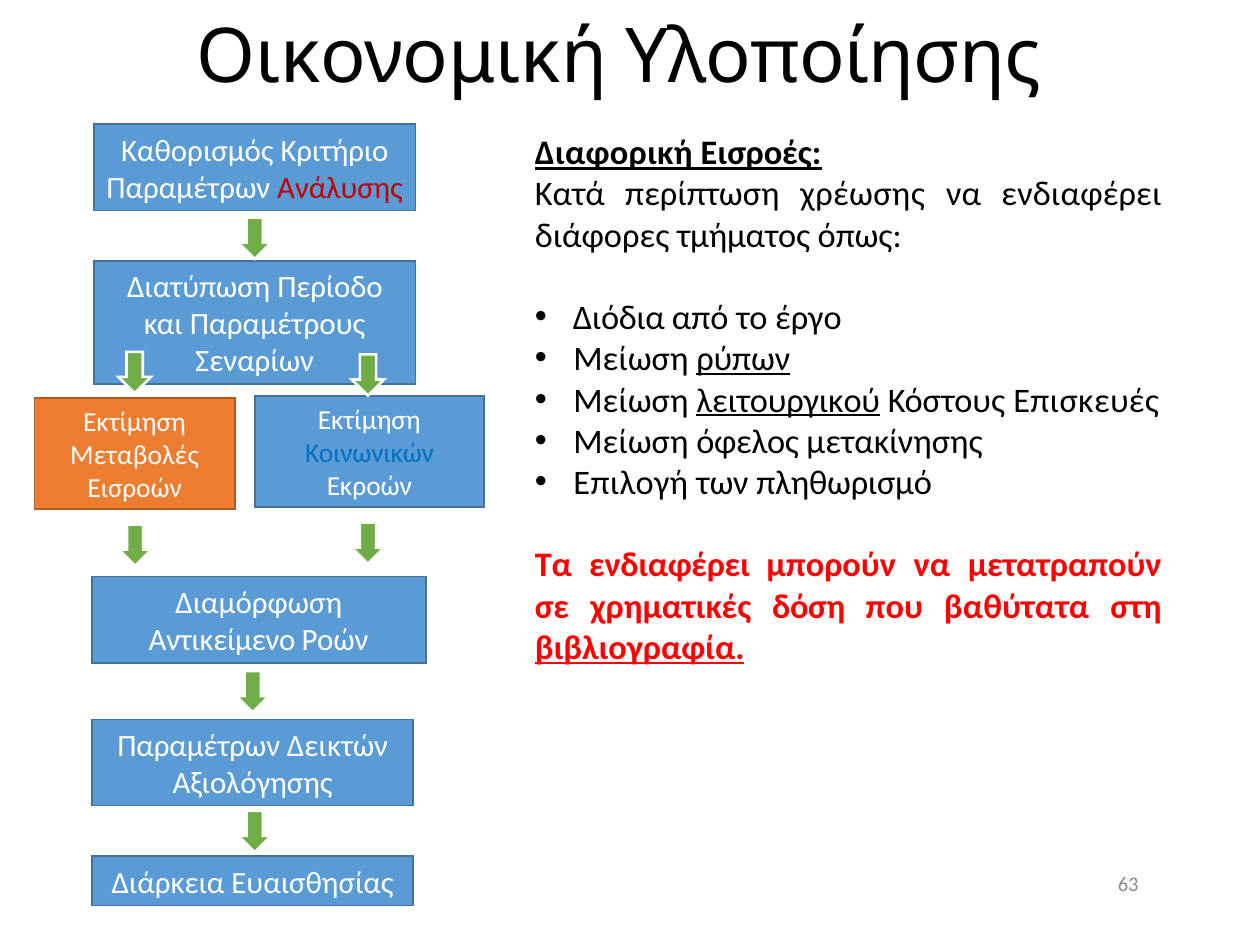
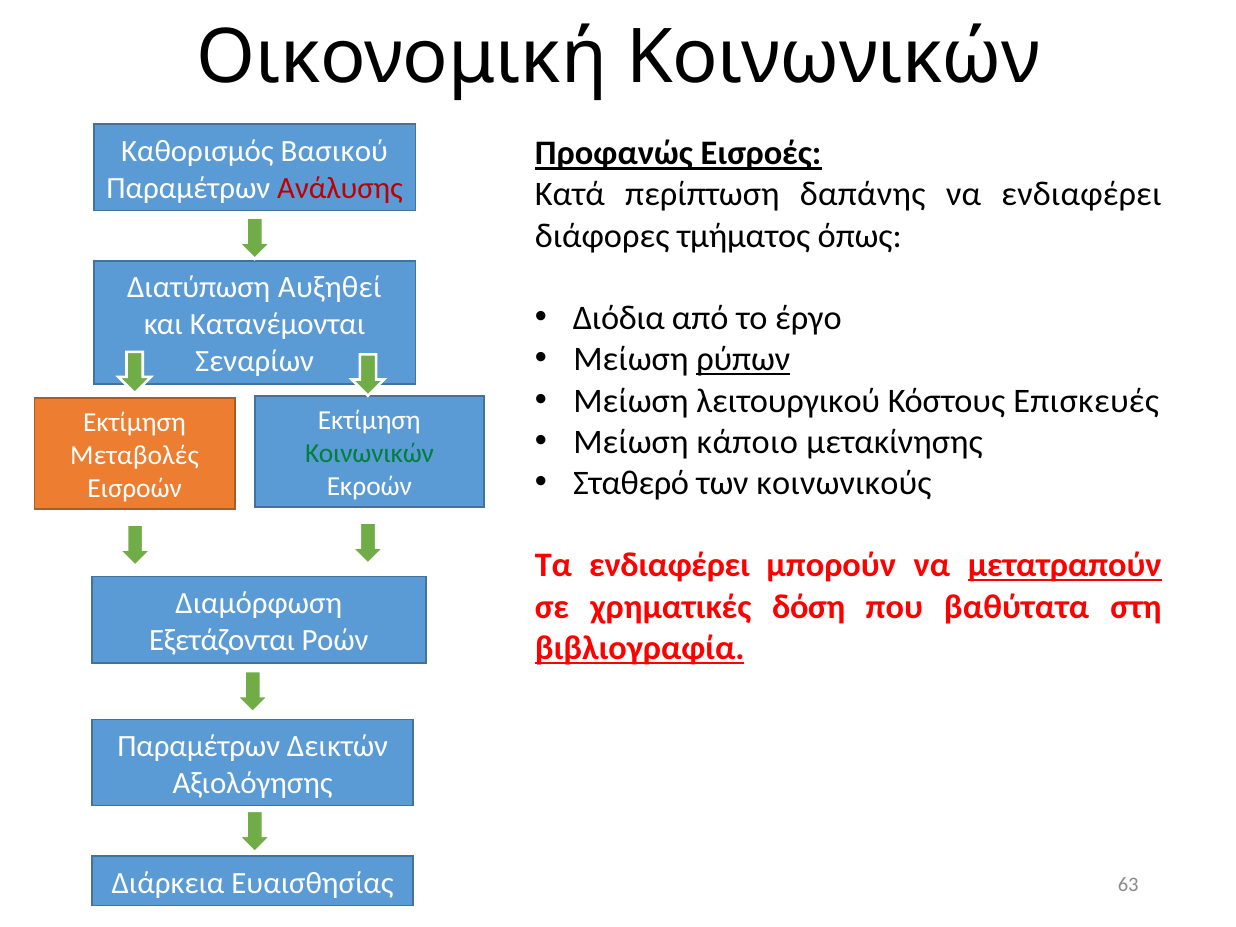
Οικονομική Υλοποίησης: Υλοποίησης -> Κοινωνικών
Κριτήριο: Κριτήριο -> Βασικού
Διαφορική: Διαφορική -> Προφανώς
χρέωσης: χρέωσης -> δαπάνης
Περίοδο: Περίοδο -> Αυξηθεί
Παραμέτρους: Παραμέτρους -> Κατανέμονται
λειτουργικού underline: present -> none
όφελος: όφελος -> κάποιο
Κοινωνικών at (369, 453) colour: blue -> green
Επιλογή: Επιλογή -> Σταθερό
πληθωρισμό: πληθωρισμό -> κοινωνικούς
μετατραπούν underline: none -> present
Αντικείμενο: Αντικείμενο -> Εξετάζονται
